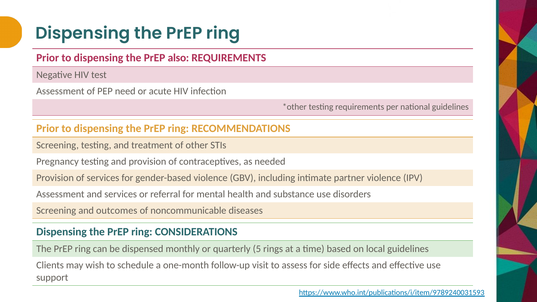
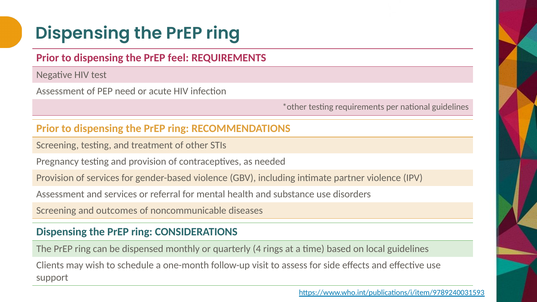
also: also -> feel
5: 5 -> 4
